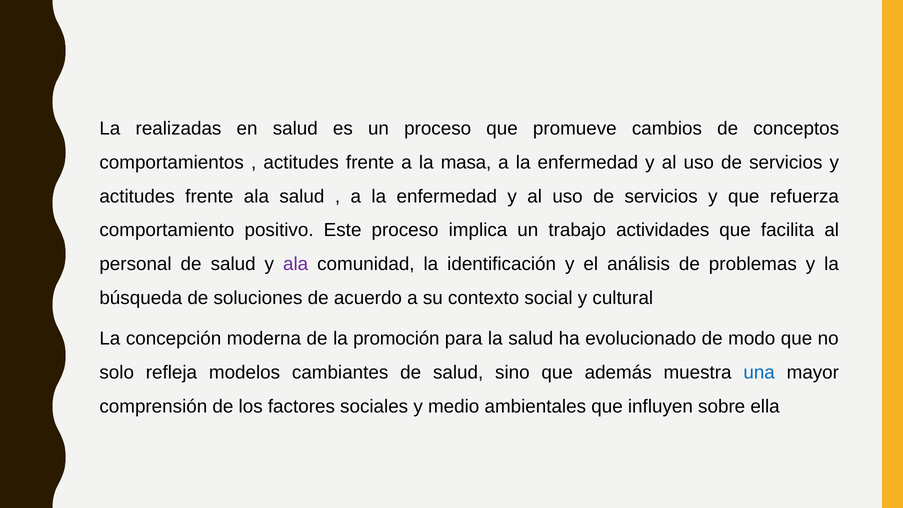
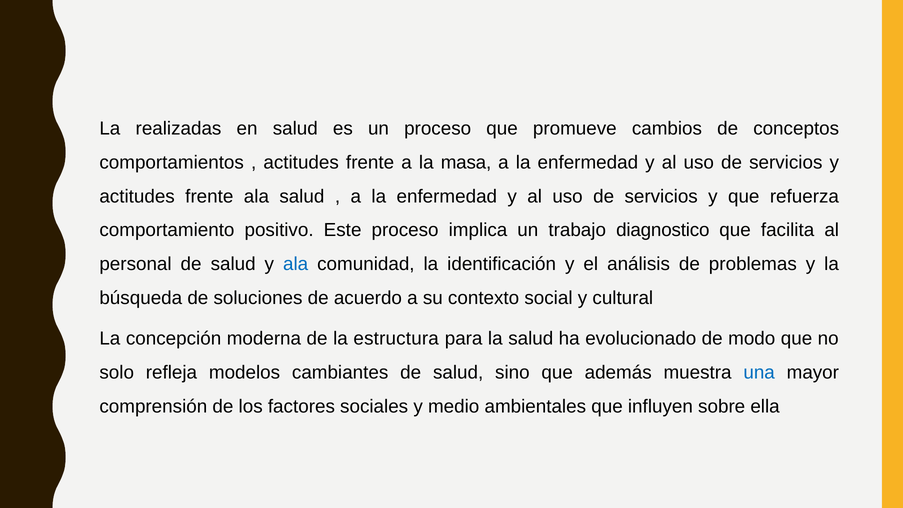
actividades: actividades -> diagnostico
ala at (296, 264) colour: purple -> blue
promoción: promoción -> estructura
